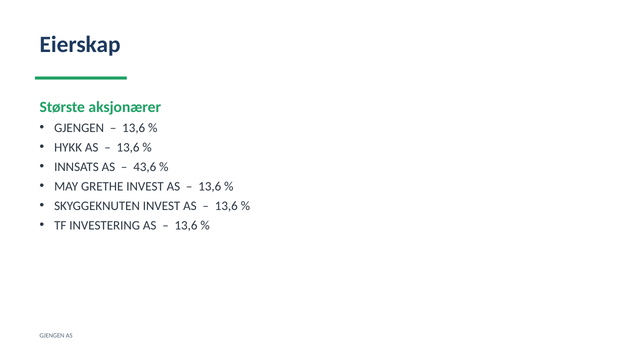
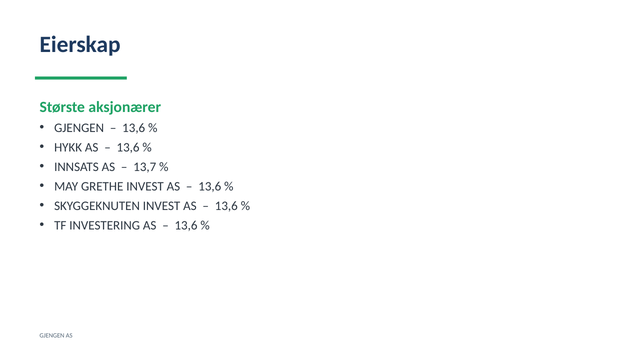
43,6: 43,6 -> 13,7
